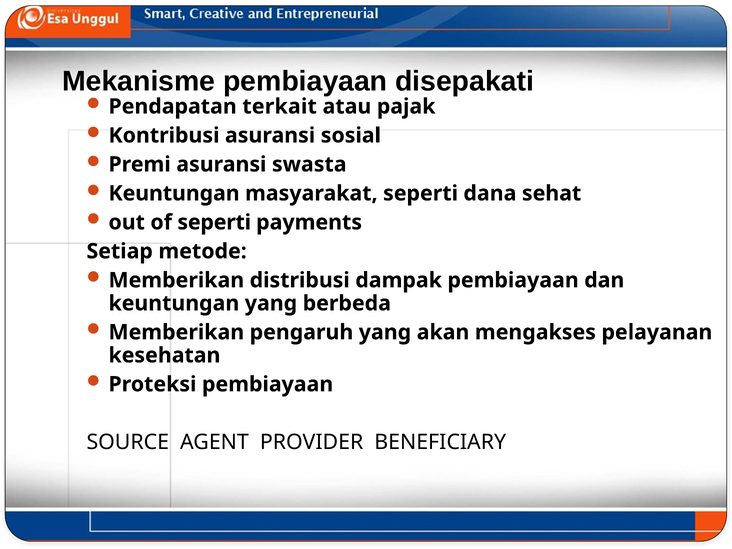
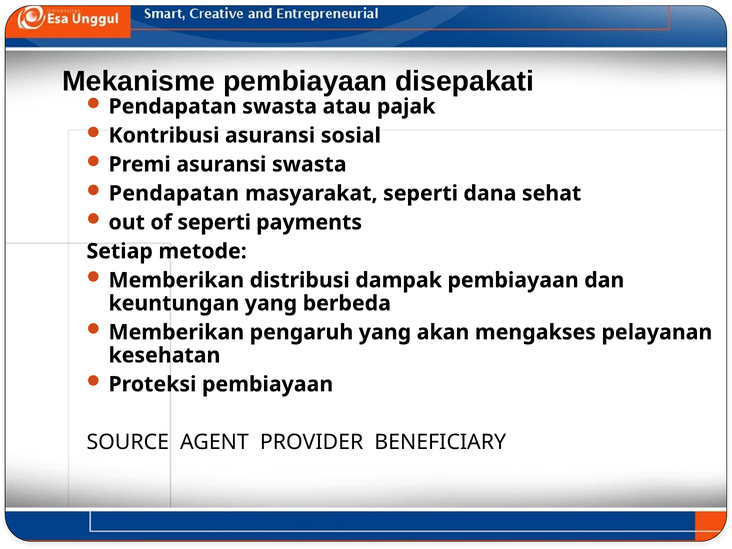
Pendapatan terkait: terkait -> swasta
Keuntungan at (174, 193): Keuntungan -> Pendapatan
